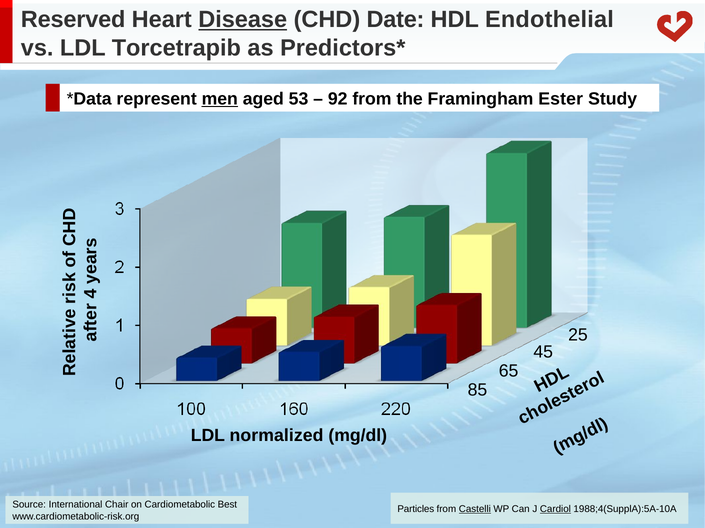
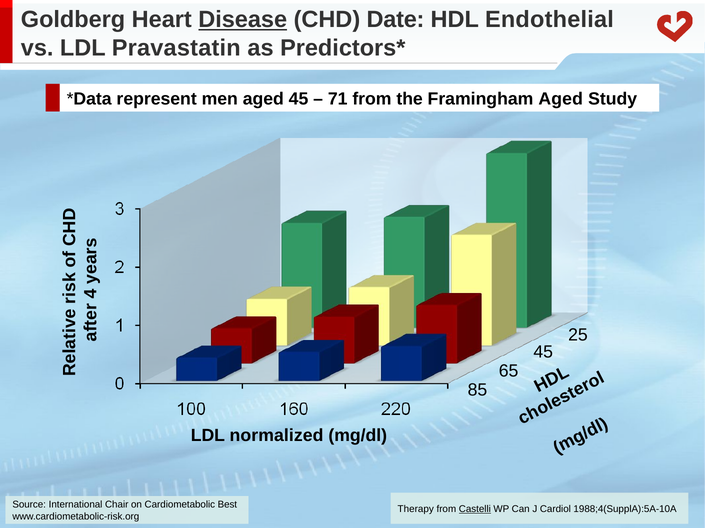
Reserved: Reserved -> Goldberg
Torcetrapib: Torcetrapib -> Pravastatin
men underline: present -> none
aged 53: 53 -> 45
92: 92 -> 71
Framingham Ester: Ester -> Aged
Particles: Particles -> Therapy
Cardiol underline: present -> none
